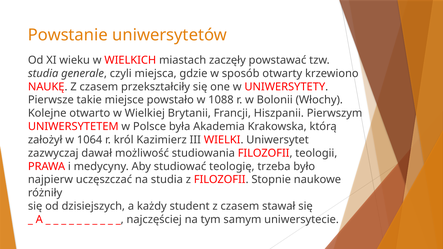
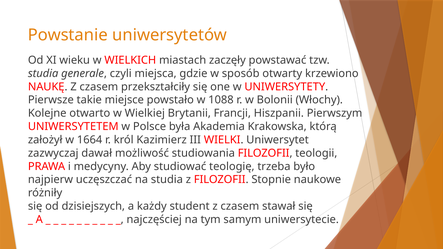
1064: 1064 -> 1664
